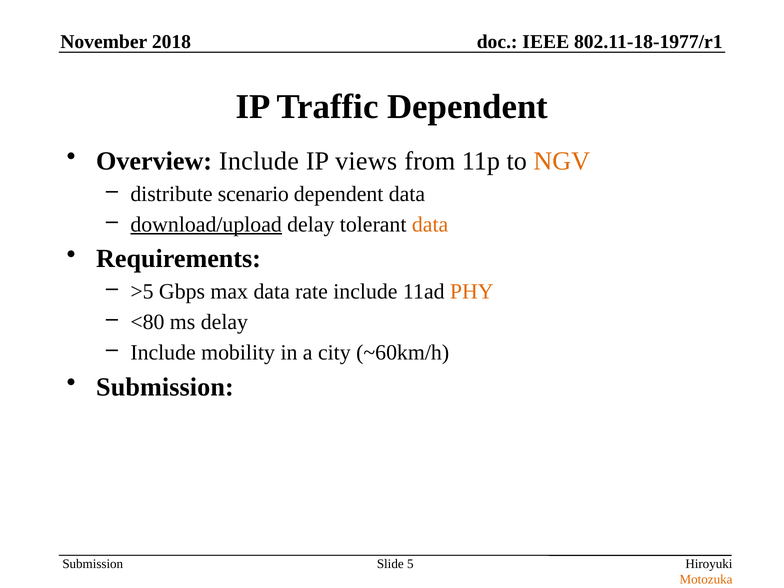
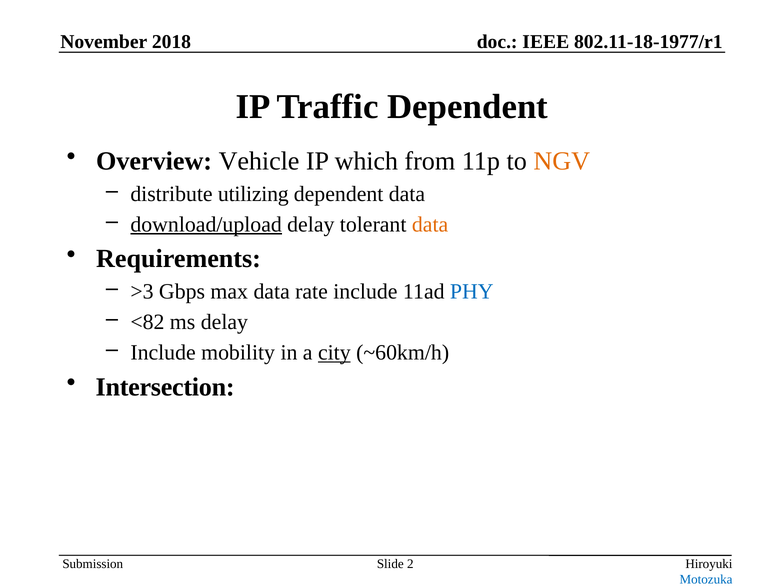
Overview Include: Include -> Vehicle
views: views -> which
scenario: scenario -> utilizing
>5: >5 -> >3
PHY colour: orange -> blue
<80: <80 -> <82
city underline: none -> present
Submission at (165, 387): Submission -> Intersection
5: 5 -> 2
Motozuka colour: orange -> blue
